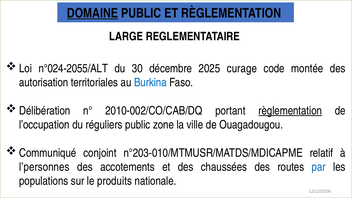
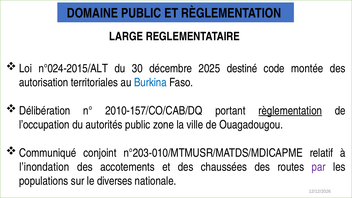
DOMAINE underline: present -> none
n°024-2055/ALT: n°024-2055/ALT -> n°024-2015/ALT
curage: curage -> destiné
2010-002/CO/CAB/DQ: 2010-002/CO/CAB/DQ -> 2010-157/CO/CAB/DQ
réguliers: réguliers -> autorités
l’personnes: l’personnes -> l’inondation
par colour: blue -> purple
produits: produits -> diverses
